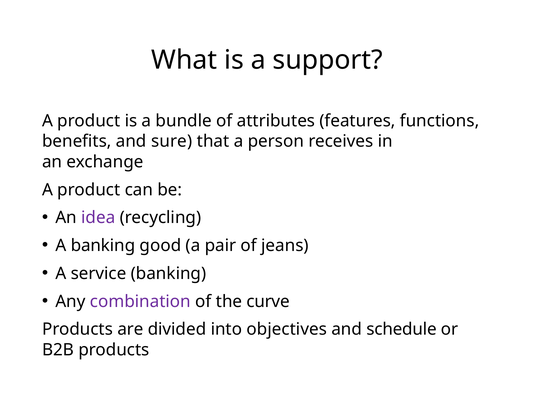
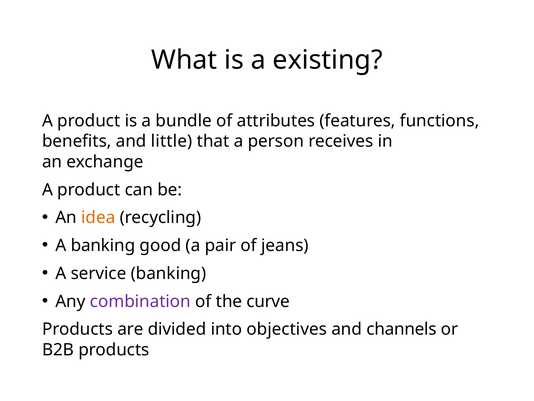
support: support -> existing
sure: sure -> little
idea colour: purple -> orange
schedule: schedule -> channels
